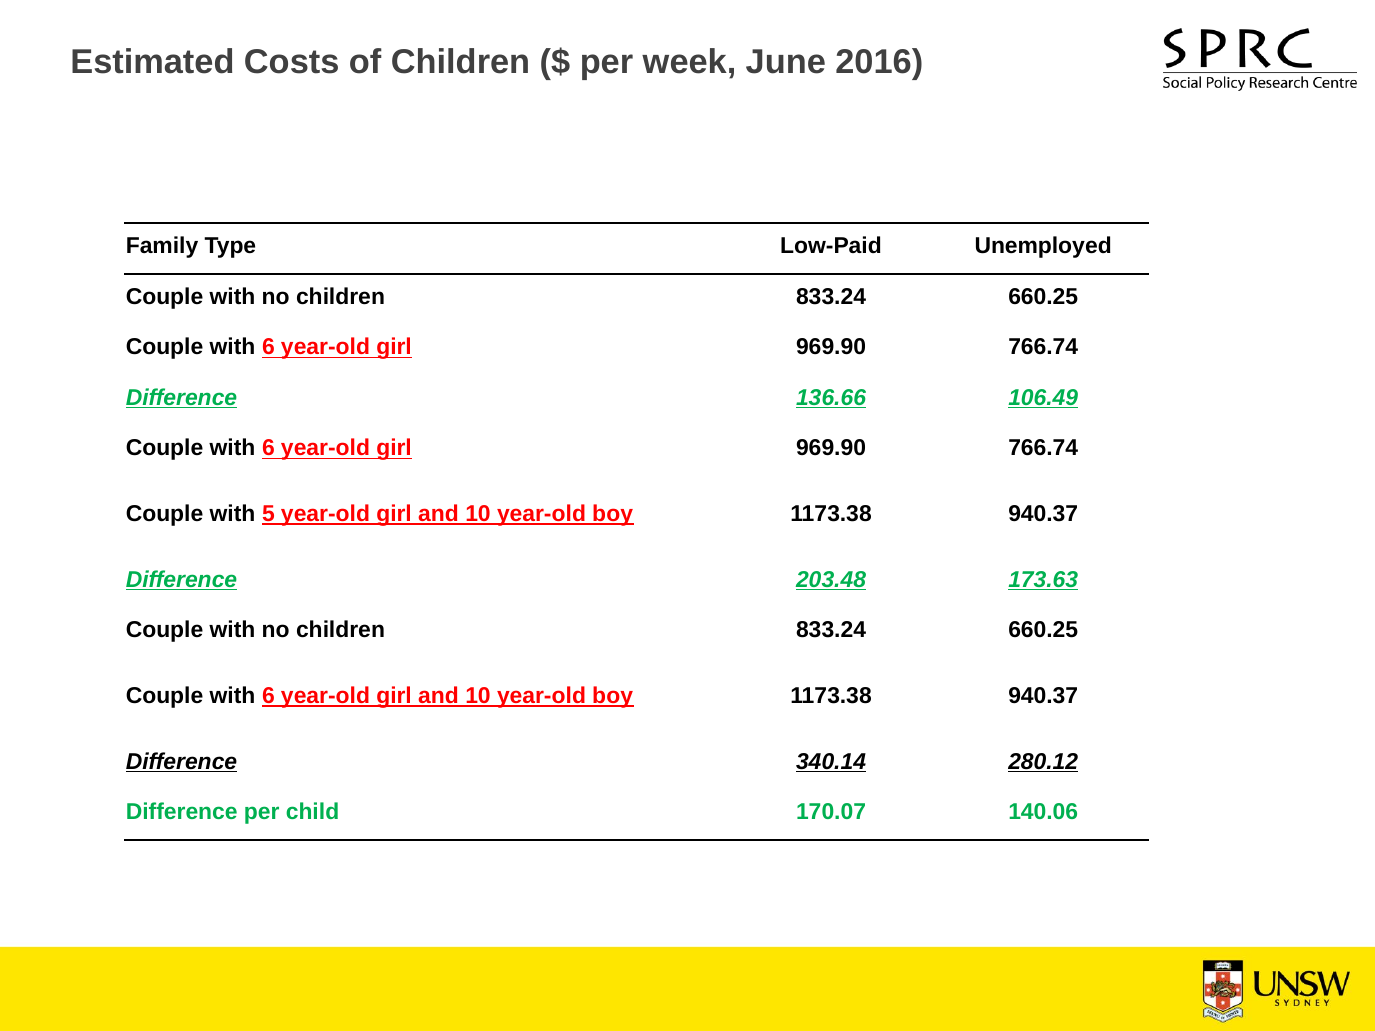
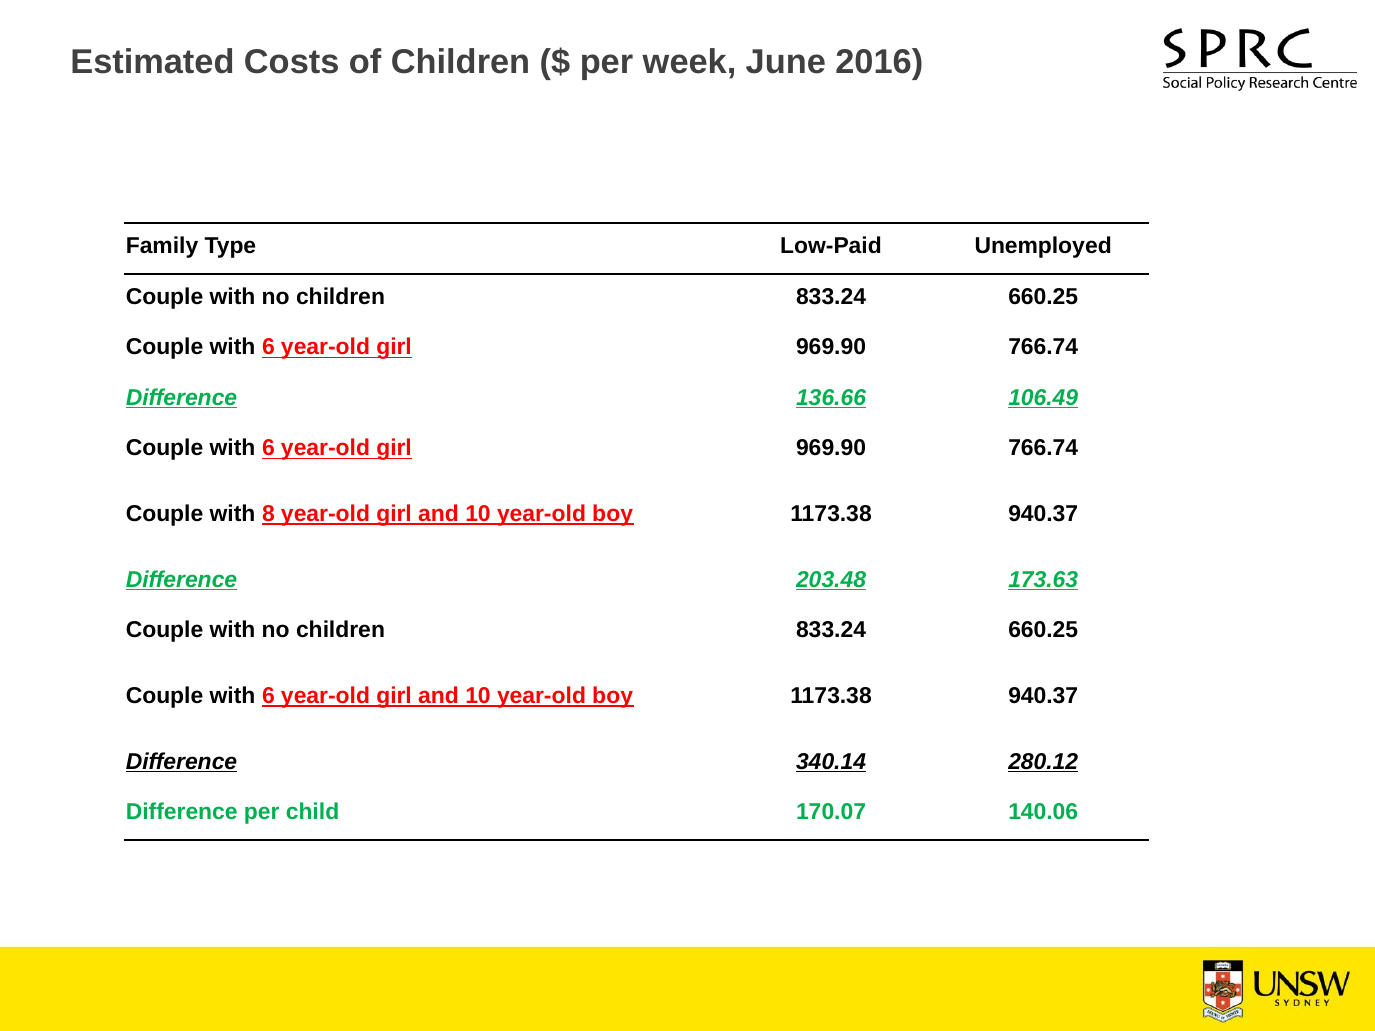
5: 5 -> 8
